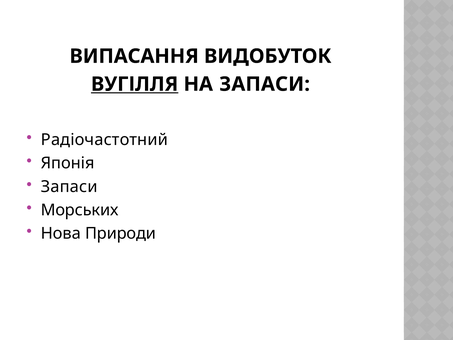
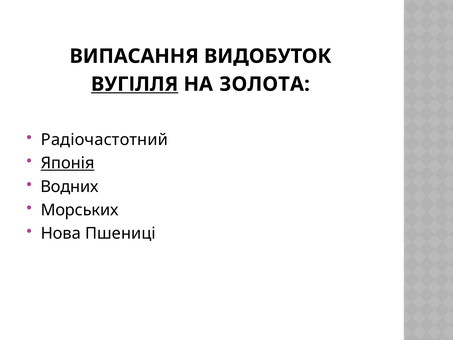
НА ЗАПАСИ: ЗАПАСИ -> ЗОЛОТА
Японія underline: none -> present
Запаси at (69, 187): Запаси -> Водних
Природи: Природи -> Пшениці
